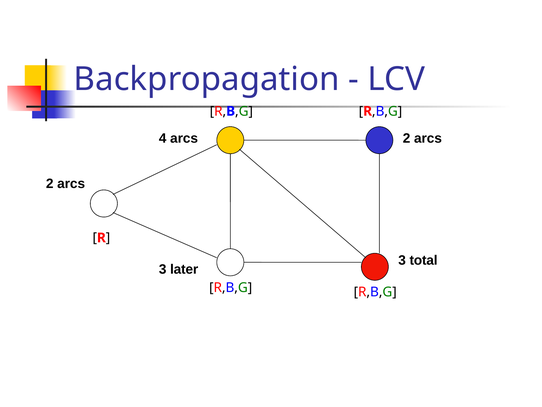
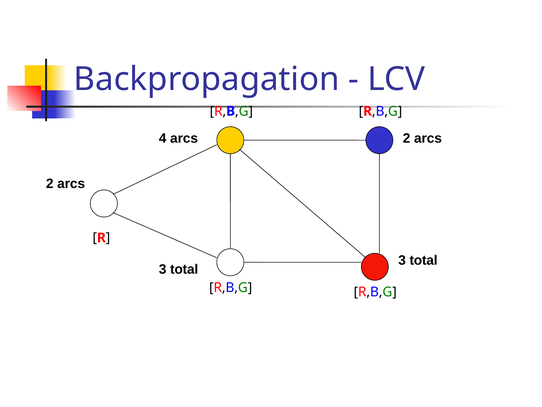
later at (184, 269): later -> total
